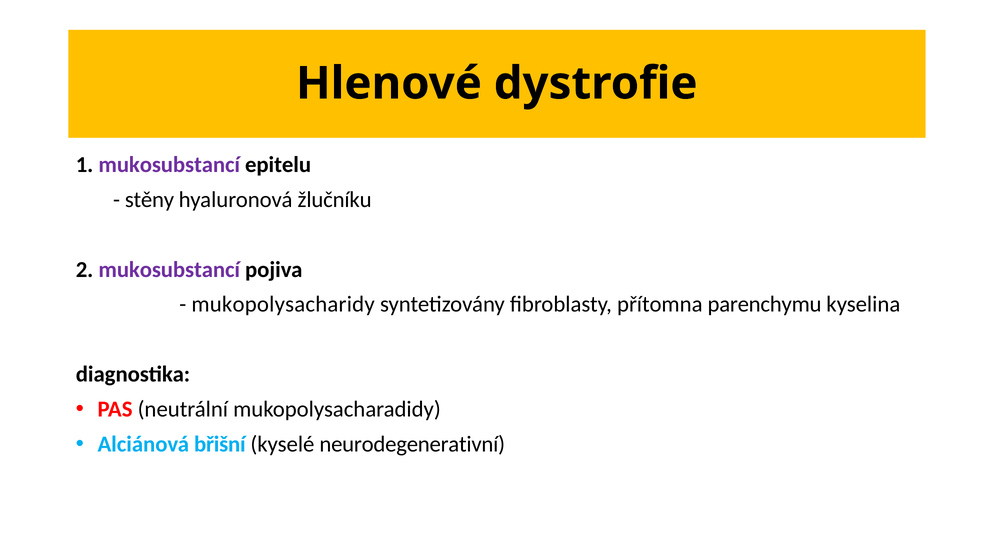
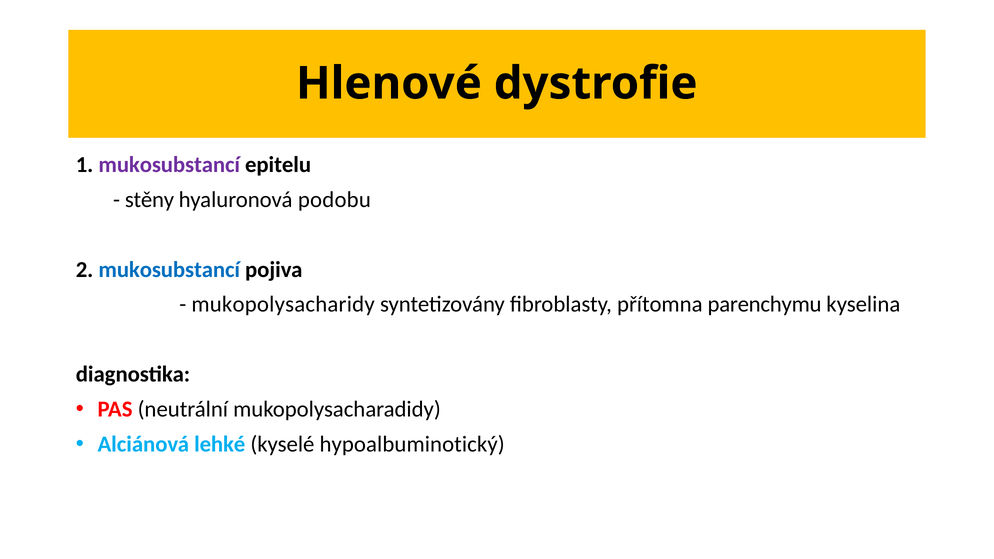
žlučníku: žlučníku -> podobu
mukosubstancí at (169, 270) colour: purple -> blue
břišní: břišní -> lehké
neurodegenerativní: neurodegenerativní -> hypoalbuminotický
